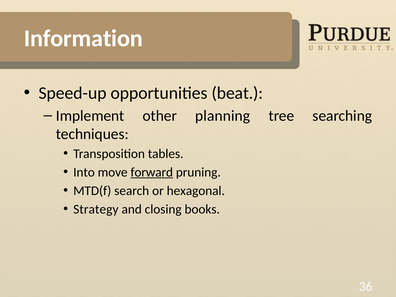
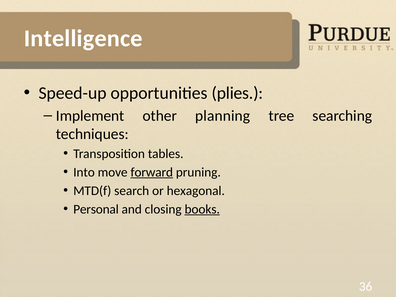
Information: Information -> Intelligence
beat: beat -> plies
Strategy: Strategy -> Personal
books underline: none -> present
